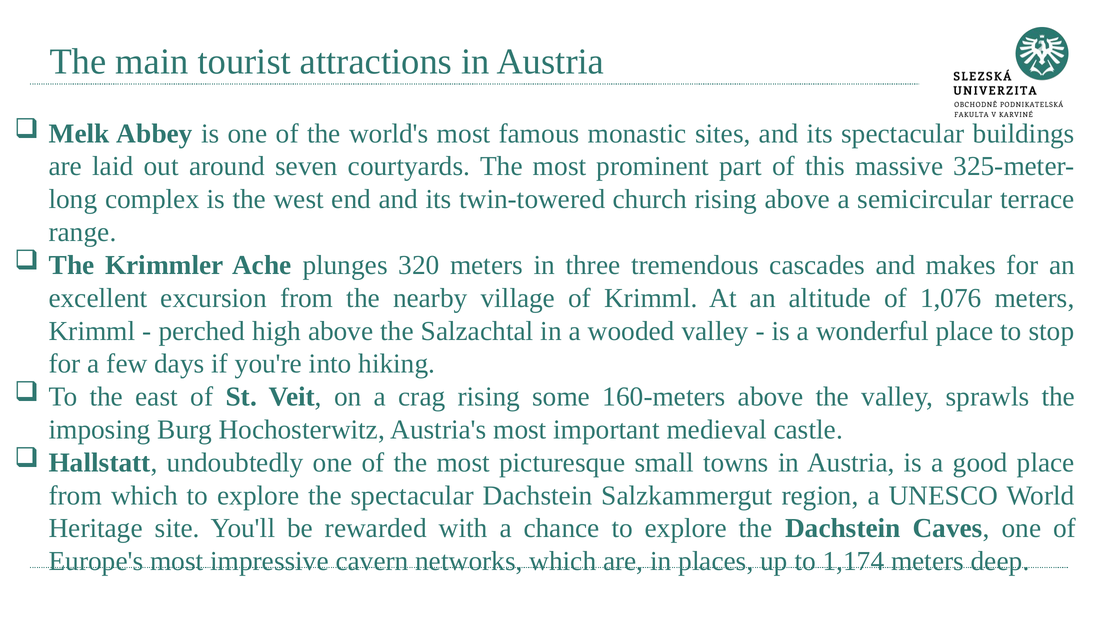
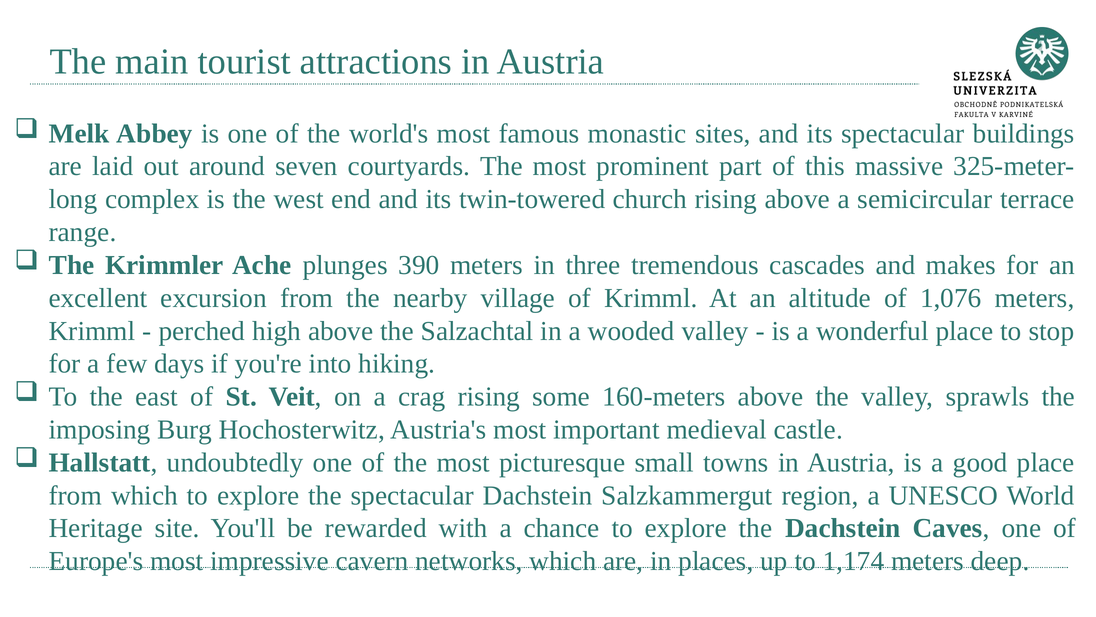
320: 320 -> 390
